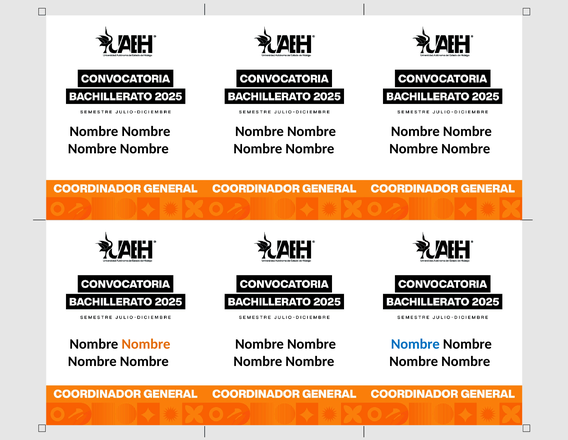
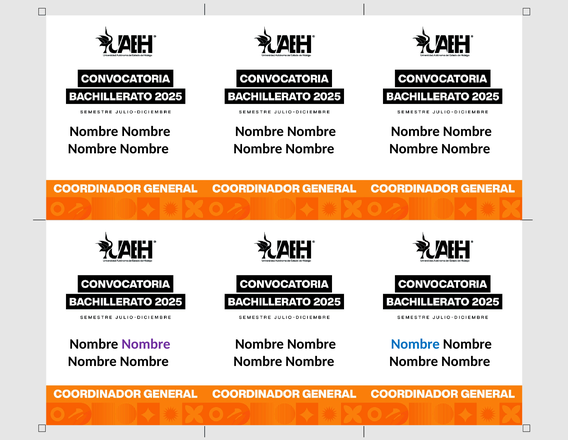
Nombre at (146, 344) colour: orange -> purple
